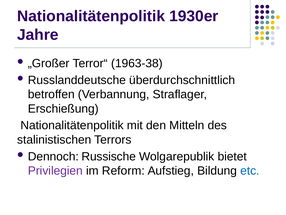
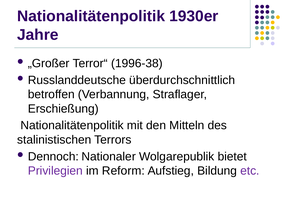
1963-38: 1963-38 -> 1996-38
Russische: Russische -> Nationaler
etc colour: blue -> purple
